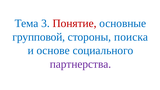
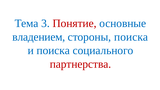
групповой: групповой -> владением
и основе: основе -> поиска
партнерства colour: purple -> red
